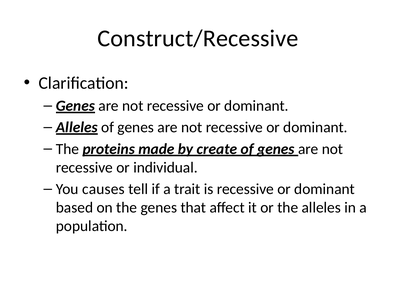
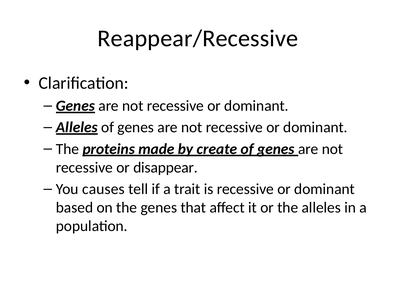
Construct/Recessive: Construct/Recessive -> Reappear/Recessive
individual: individual -> disappear
